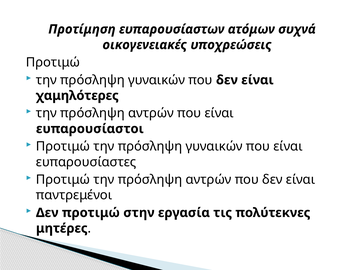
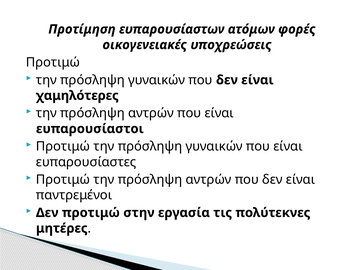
συχνά: συχνά -> φορές
